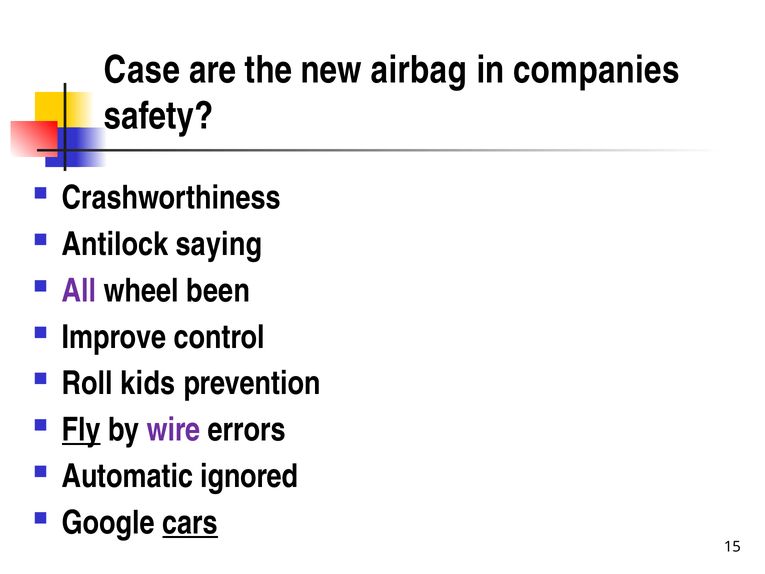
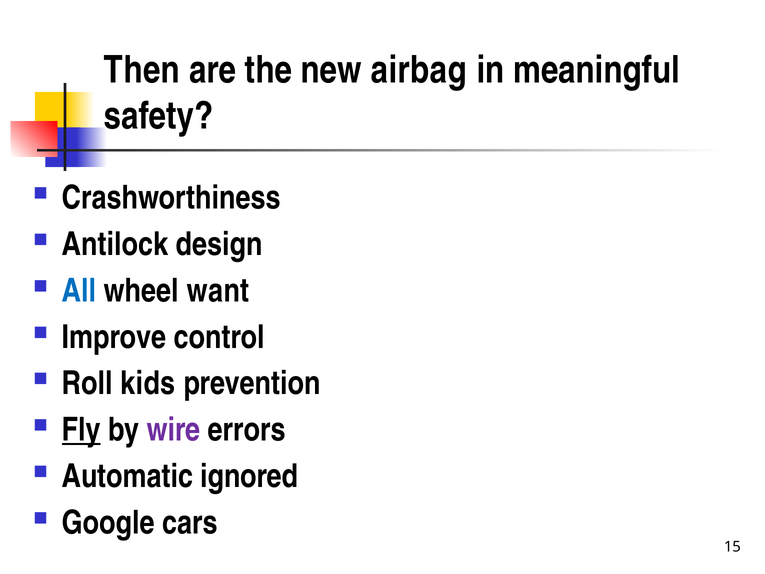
Case: Case -> Then
companies: companies -> meaningful
saying: saying -> design
All colour: purple -> blue
been: been -> want
cars underline: present -> none
